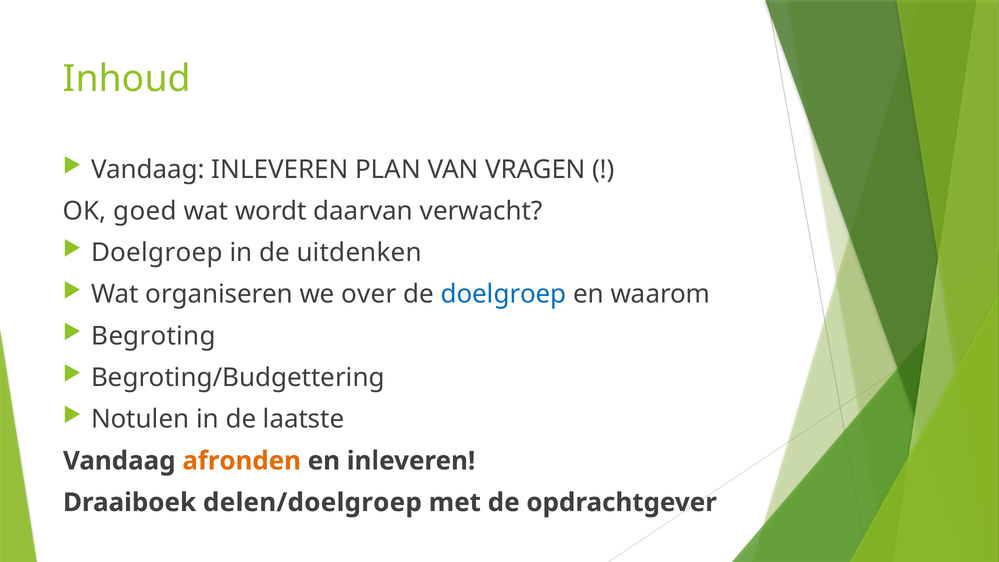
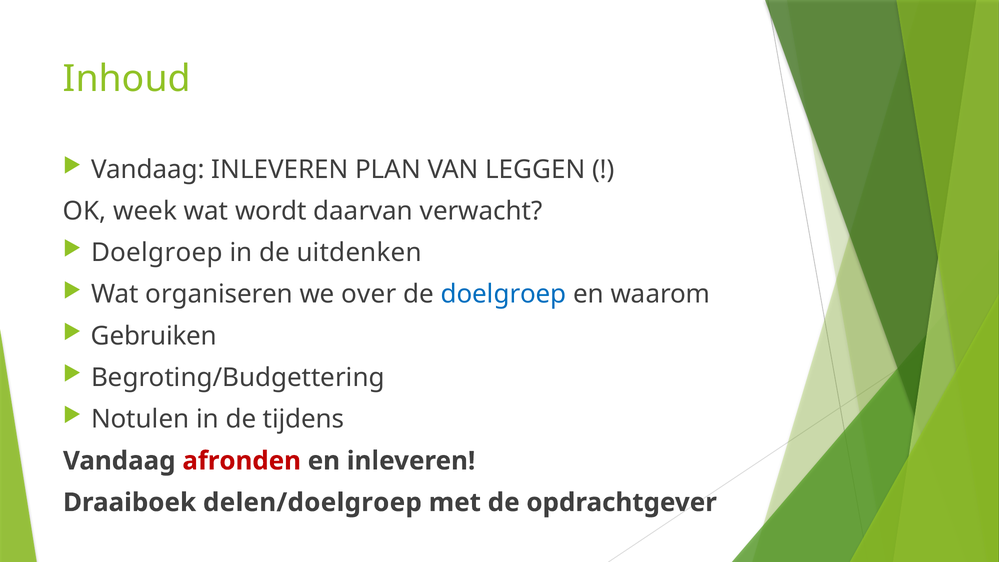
VRAGEN: VRAGEN -> LEGGEN
goed: goed -> week
Begroting: Begroting -> Gebruiken
laatste: laatste -> tijdens
afronden colour: orange -> red
